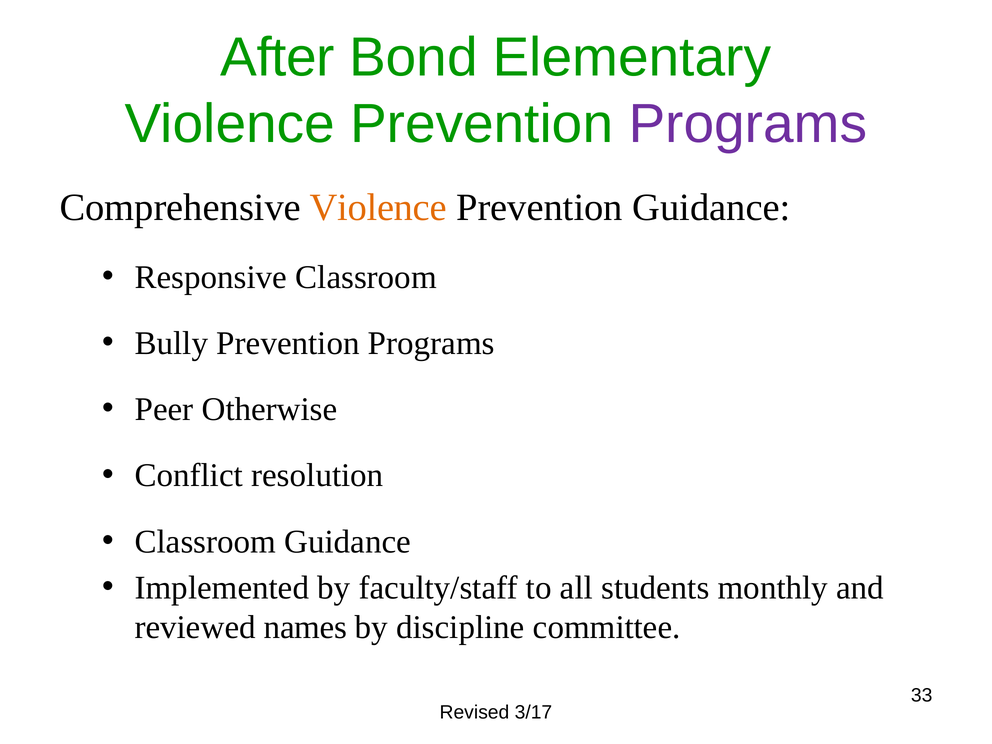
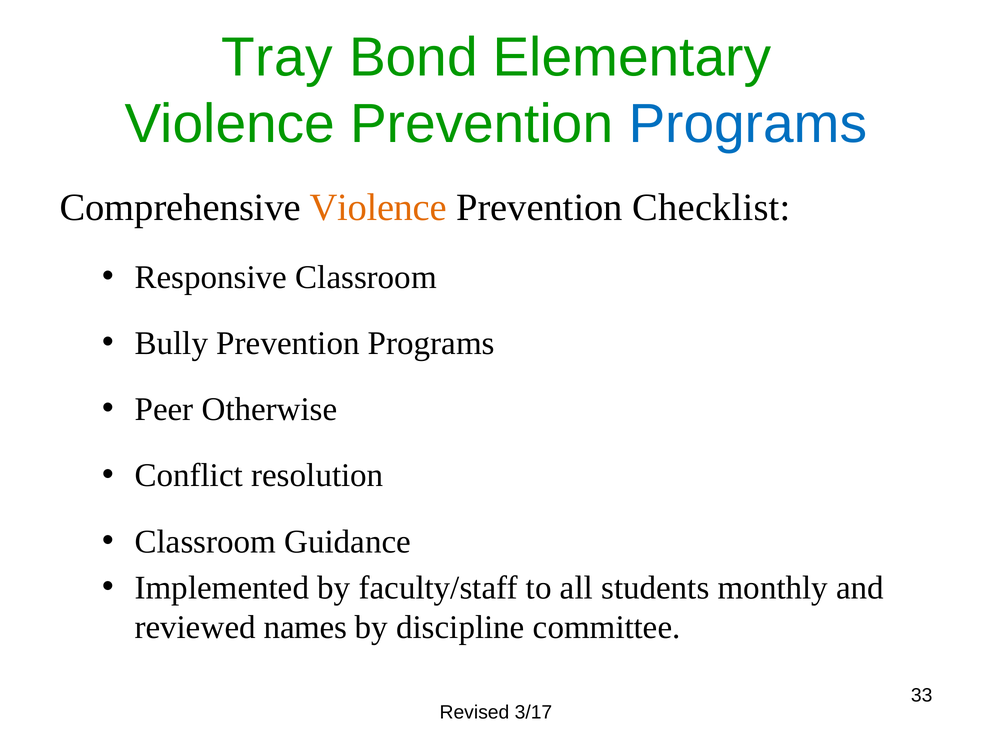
After: After -> Tray
Programs at (748, 124) colour: purple -> blue
Prevention Guidance: Guidance -> Checklist
